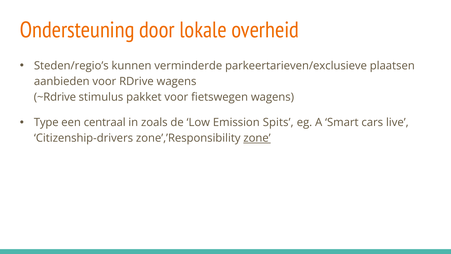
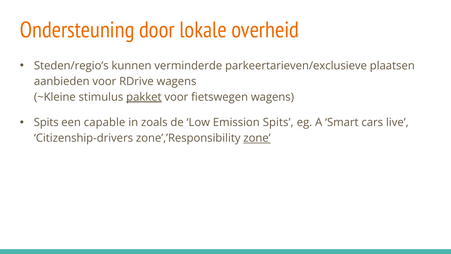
~Rdrive: ~Rdrive -> ~Kleine
pakket underline: none -> present
Type at (46, 122): Type -> Spits
centraal: centraal -> capable
